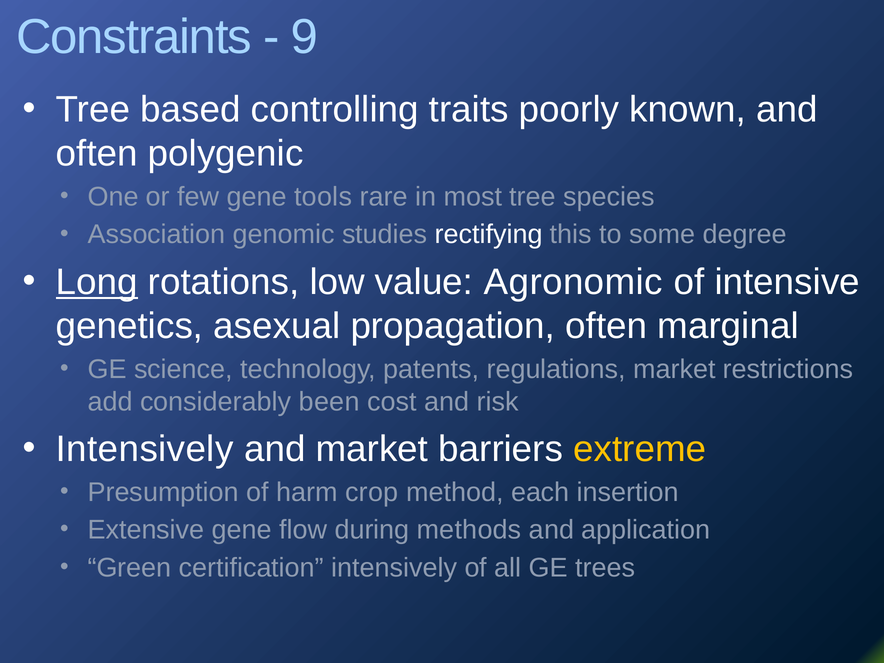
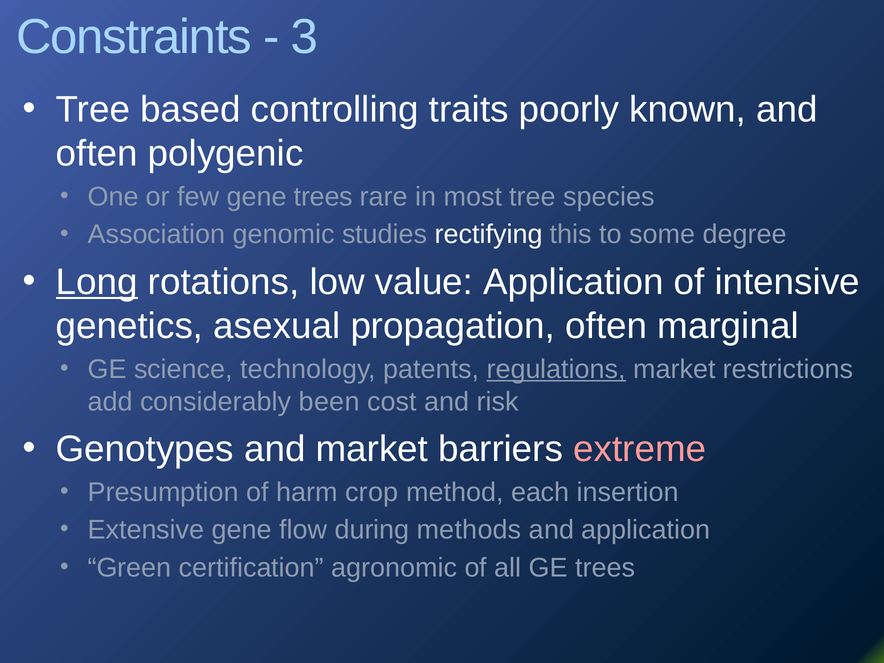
9: 9 -> 3
gene tools: tools -> trees
value Agronomic: Agronomic -> Application
regulations underline: none -> present
Intensively at (145, 449): Intensively -> Genotypes
extreme colour: yellow -> pink
certification intensively: intensively -> agronomic
